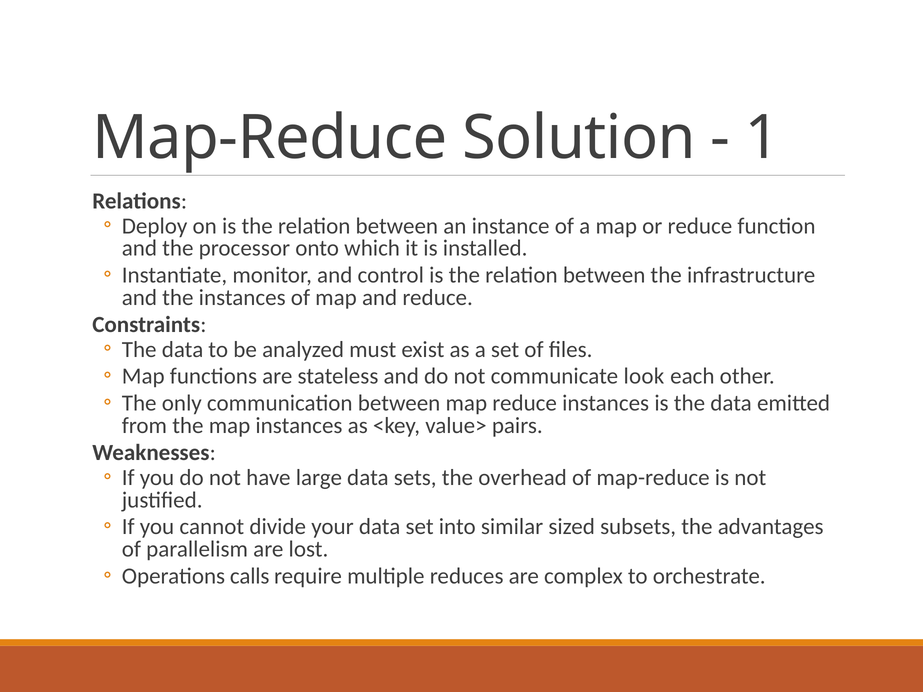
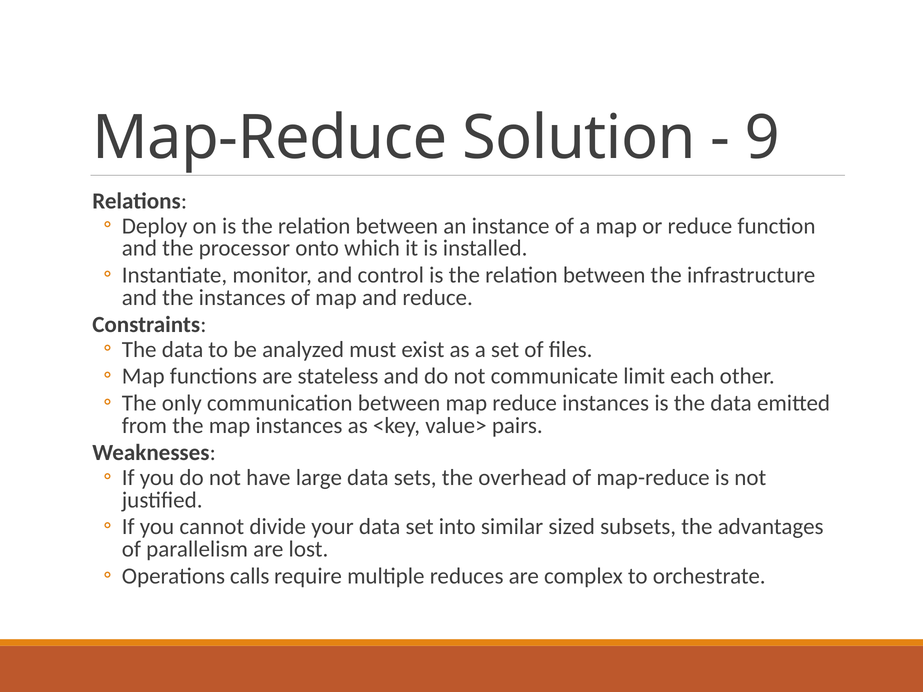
1: 1 -> 9
look: look -> limit
